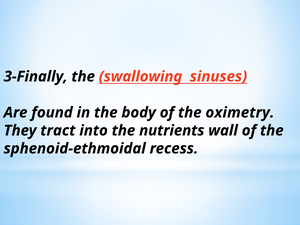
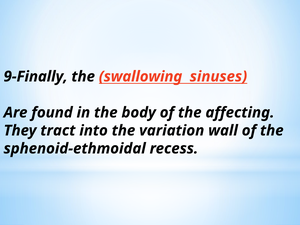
3-Finally: 3-Finally -> 9-Finally
oximetry: oximetry -> affecting
nutrients: nutrients -> variation
